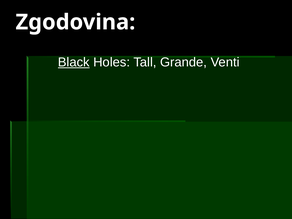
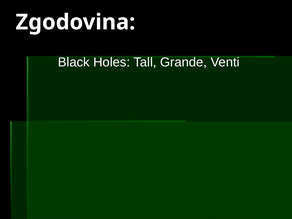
Black underline: present -> none
